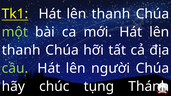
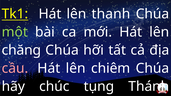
thanh at (21, 50): thanh -> chăng
cầu colour: light green -> pink
người: người -> chiêm
